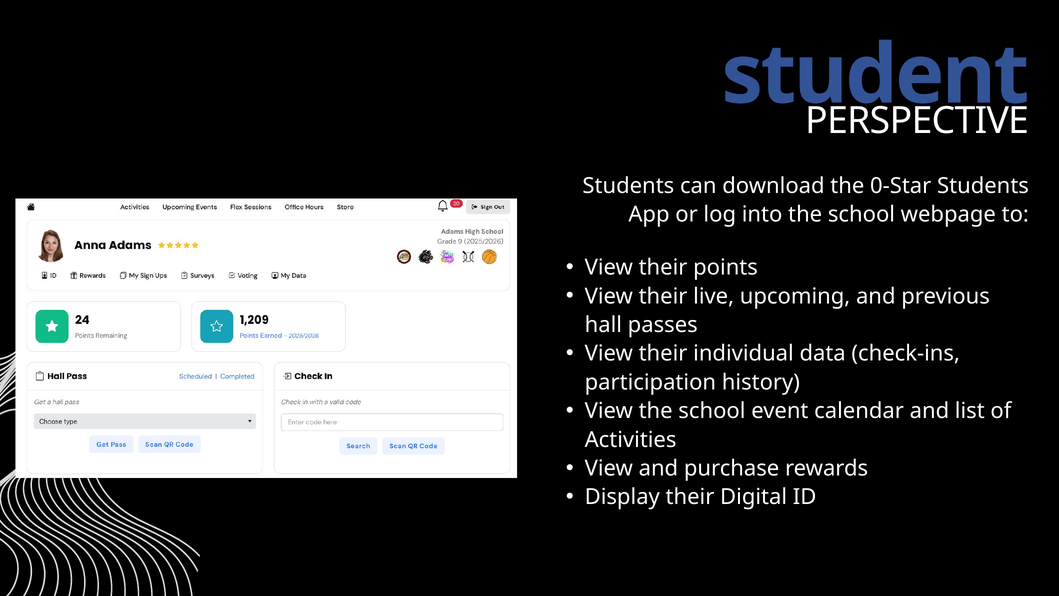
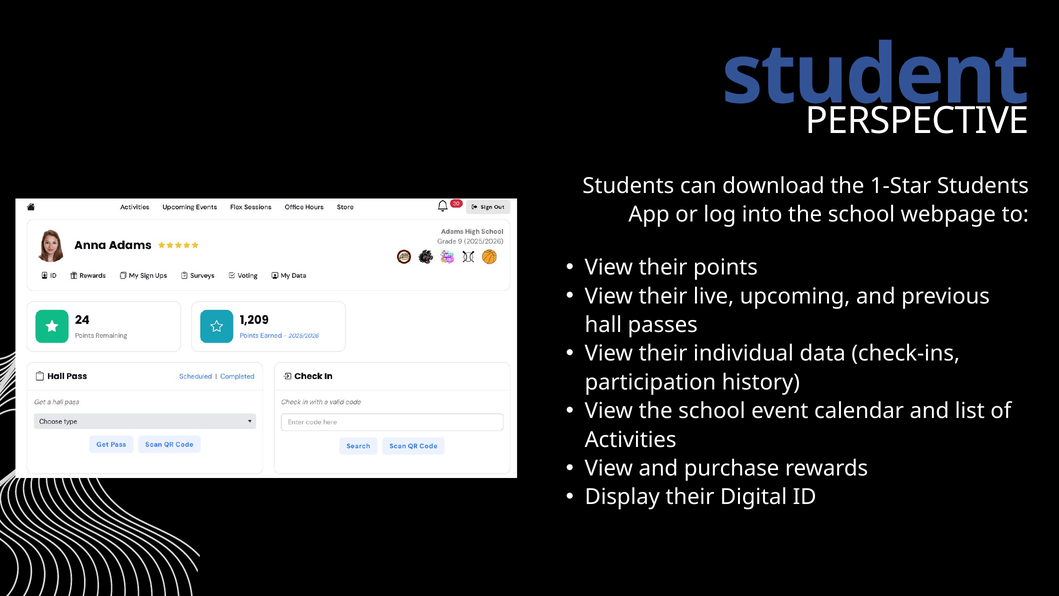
0-Star: 0-Star -> 1-Star
